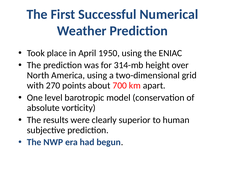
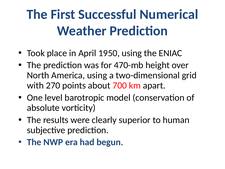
314-mb: 314-mb -> 470-mb
